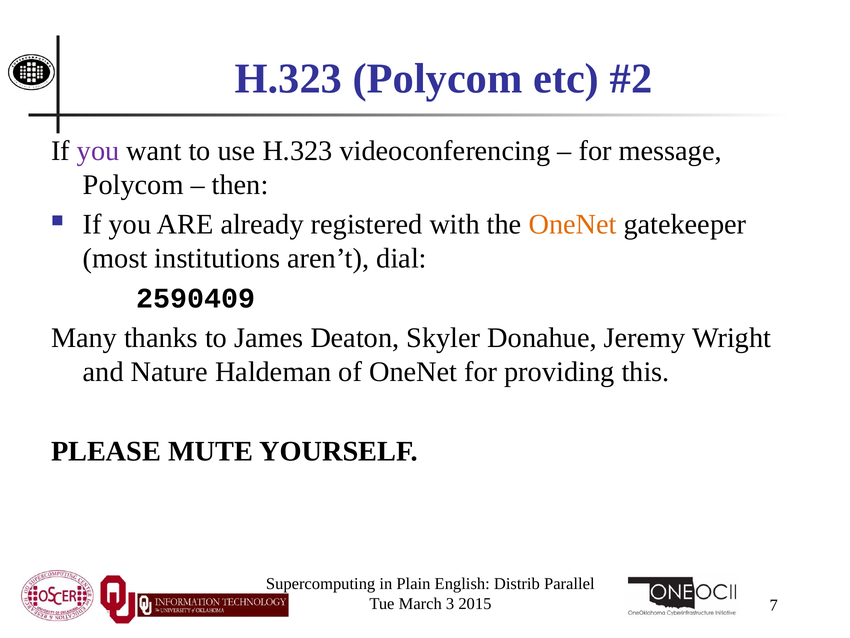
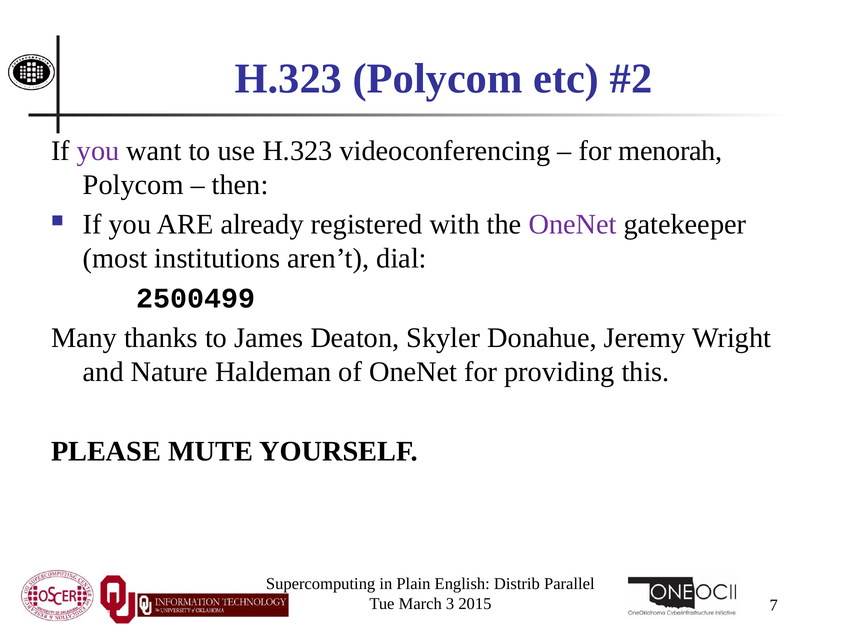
message: message -> menorah
OneNet at (573, 224) colour: orange -> purple
2590409: 2590409 -> 2500499
